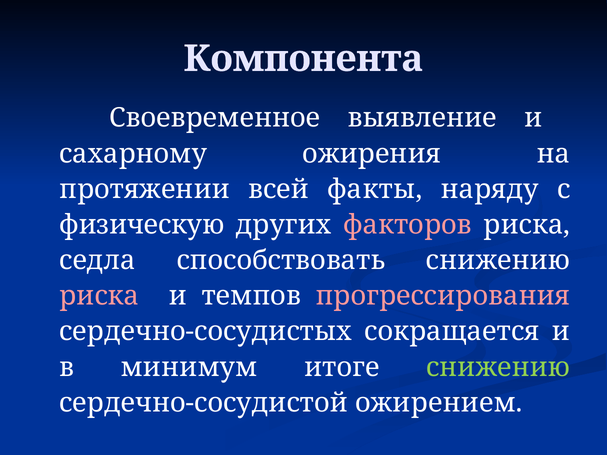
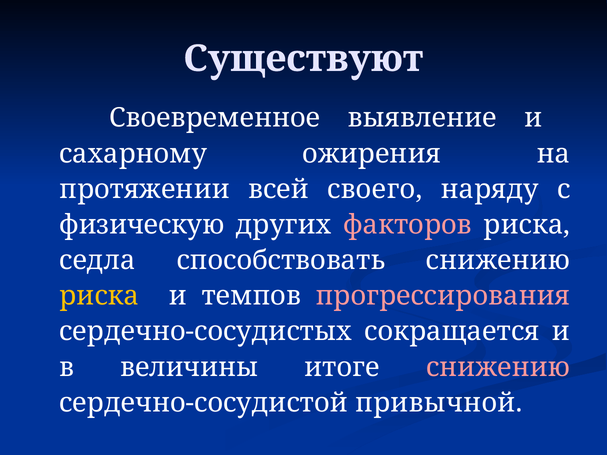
Компонента: Компонента -> Существуют
факты: факты -> своего
риска at (99, 296) colour: pink -> yellow
минимум: минимум -> величины
снижению at (498, 367) colour: light green -> pink
ожирением: ожирением -> привычной
